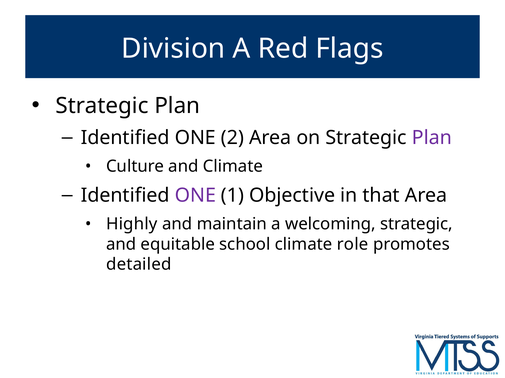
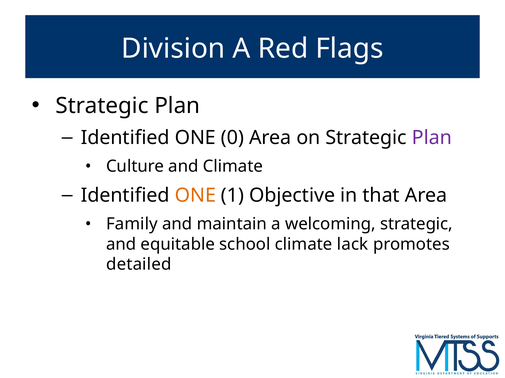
2: 2 -> 0
ONE at (195, 196) colour: purple -> orange
Highly: Highly -> Family
role: role -> lack
